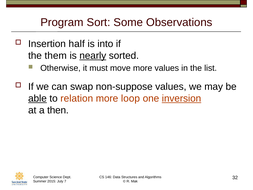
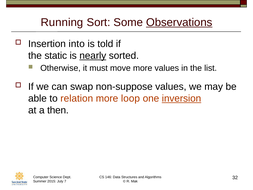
Program: Program -> Running
Observations underline: none -> present
half: half -> into
into: into -> told
them: them -> static
able underline: present -> none
